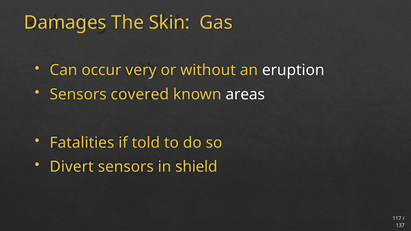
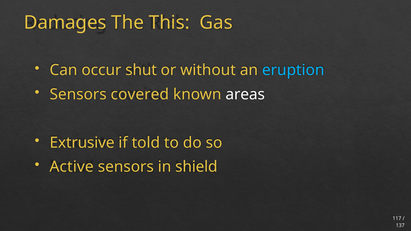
Skin: Skin -> This
very: very -> shut
eruption colour: white -> light blue
Fatalities: Fatalities -> Extrusive
Divert: Divert -> Active
